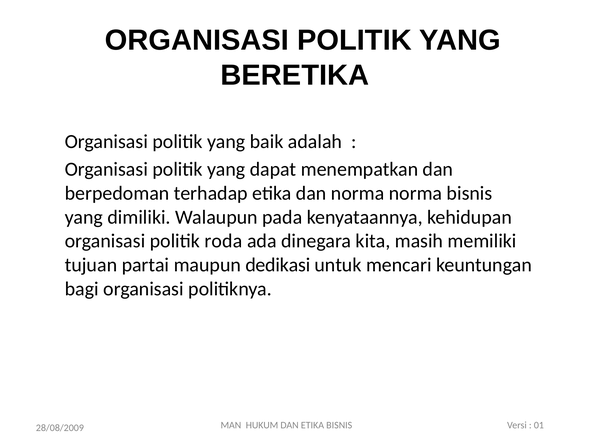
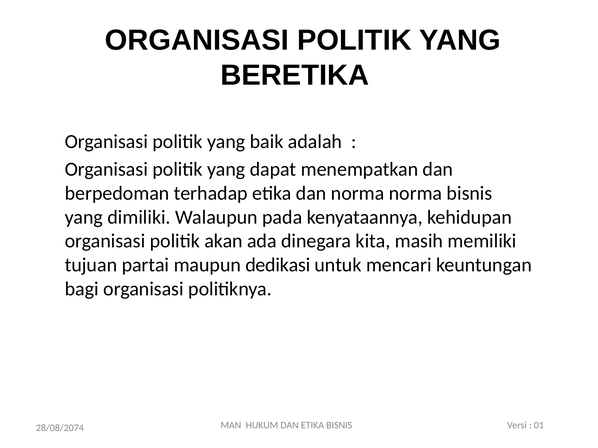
roda: roda -> akan
28/08/2009: 28/08/2009 -> 28/08/2074
